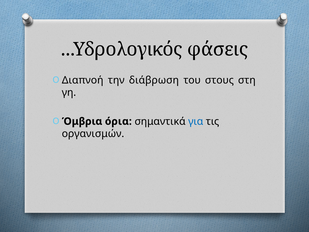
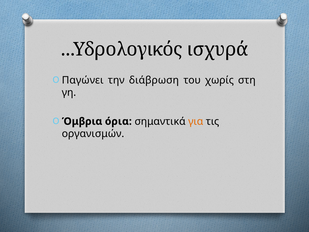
φάσεις: φάσεις -> ισχυρά
Διαπνοή: Διαπνοή -> Παγώνει
στους: στους -> χωρίς
για colour: blue -> orange
